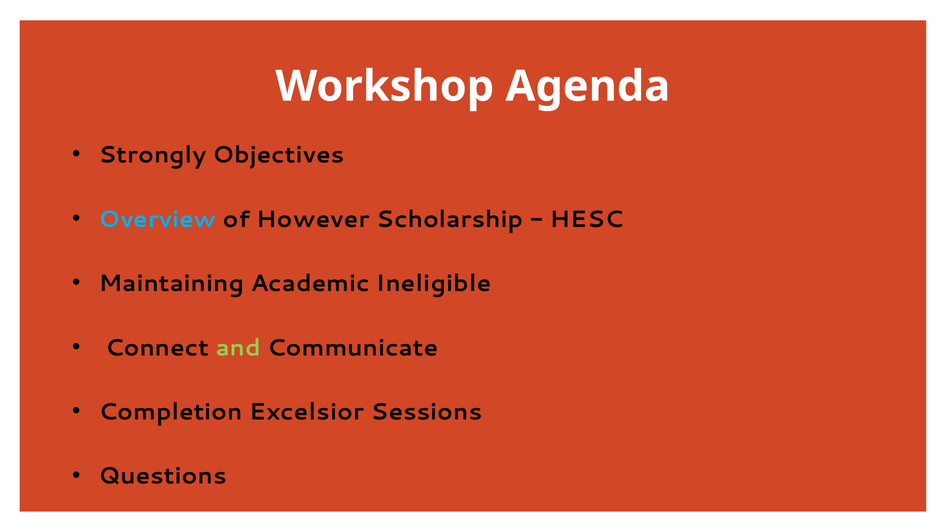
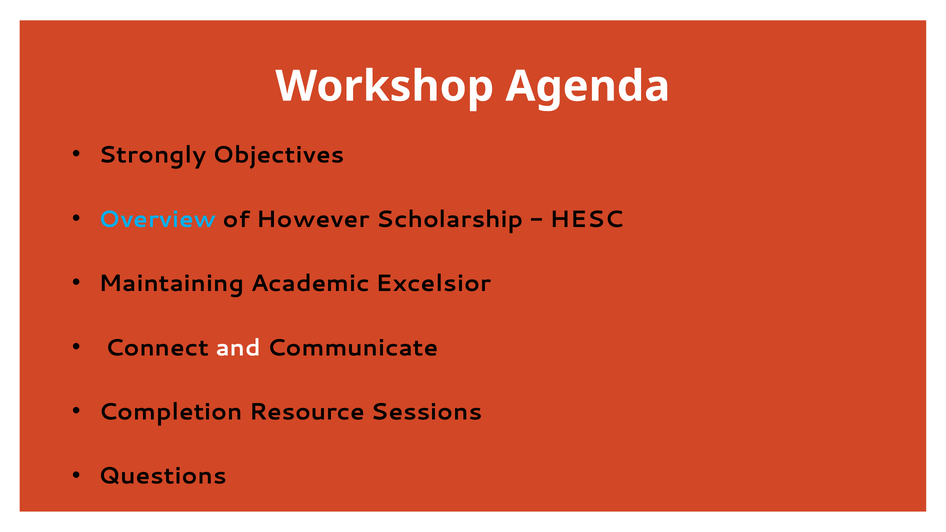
Ineligible: Ineligible -> Excelsior
and colour: light green -> white
Excelsior: Excelsior -> Resource
